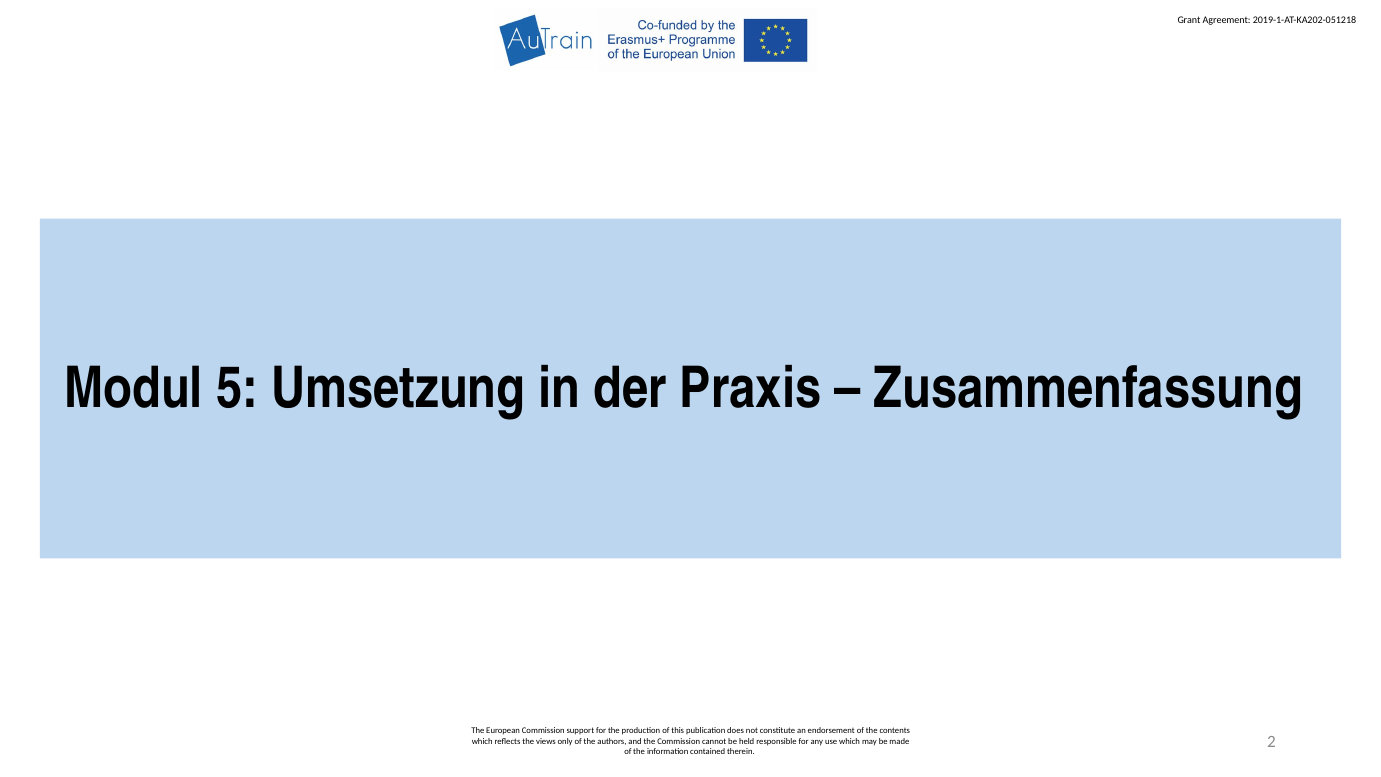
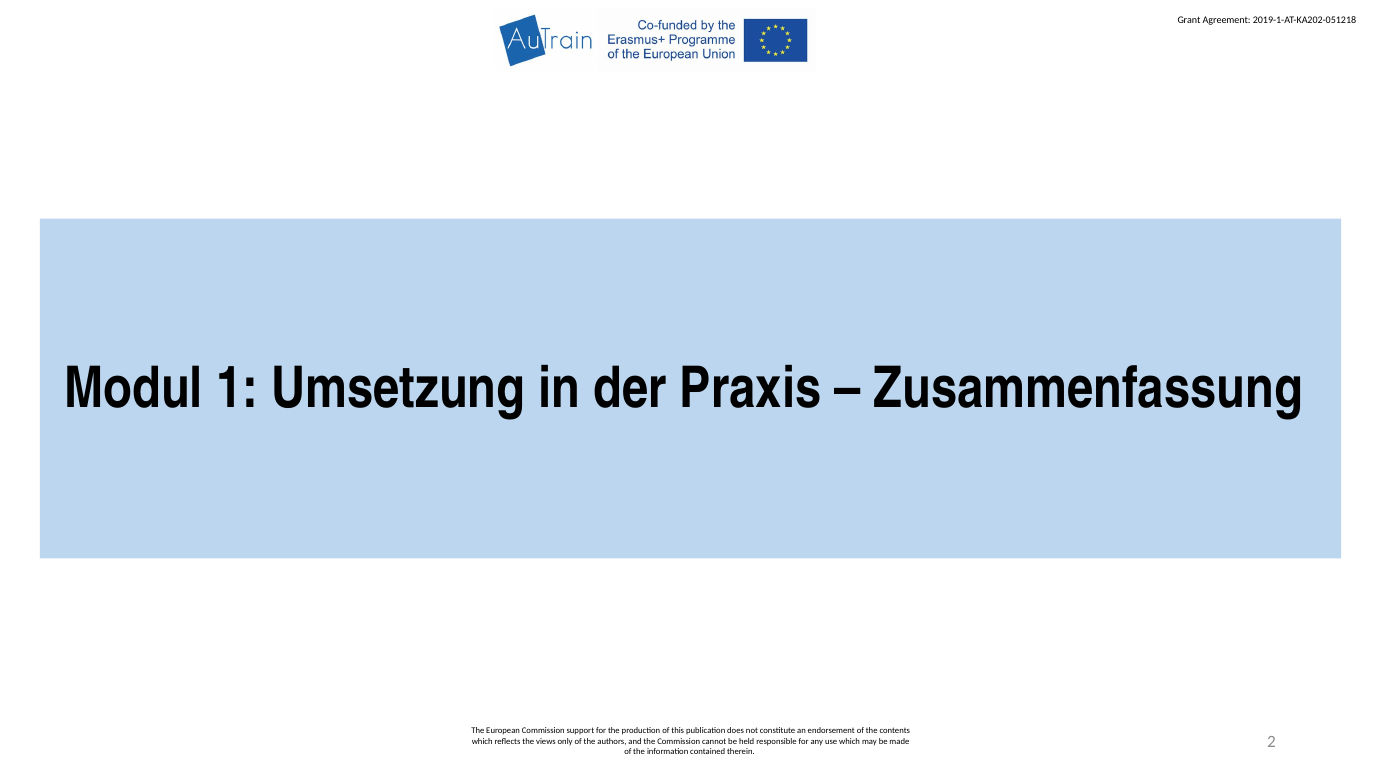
5: 5 -> 1
